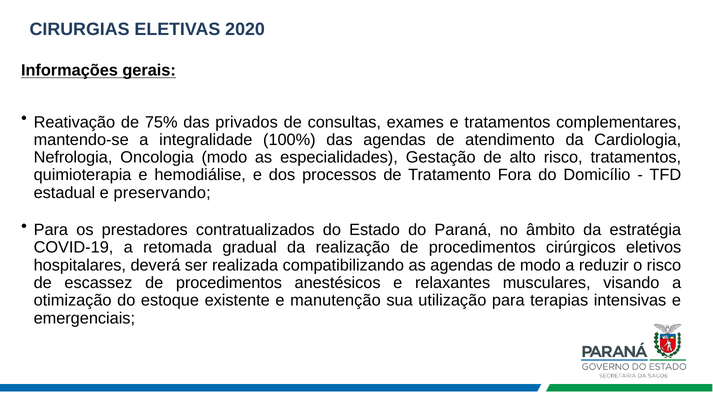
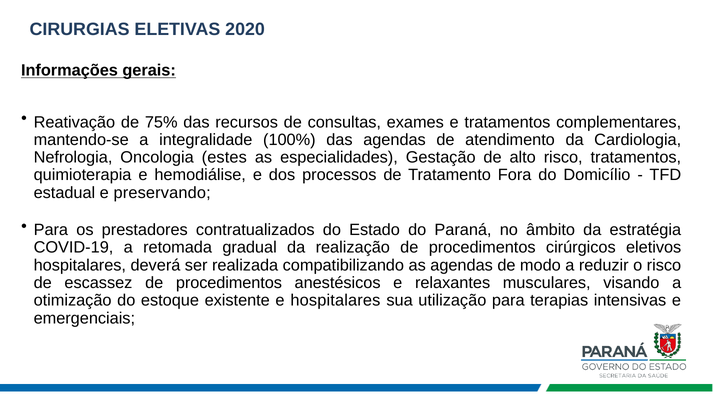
privados: privados -> recursos
Oncologia modo: modo -> estes
e manutenção: manutenção -> hospitalares
